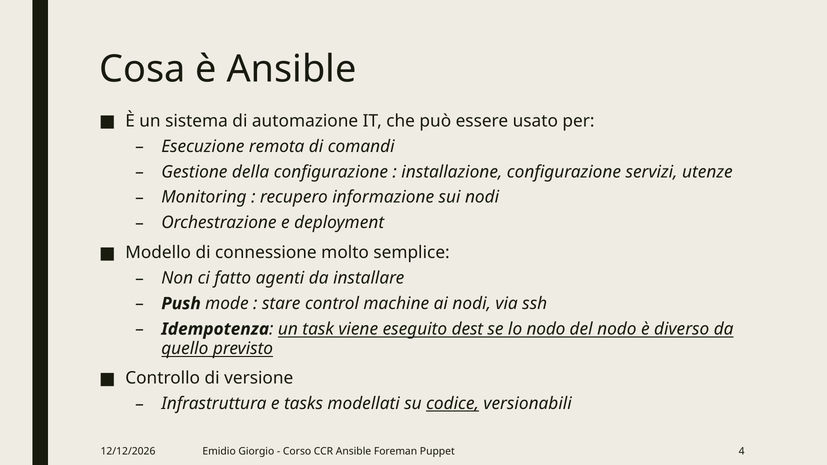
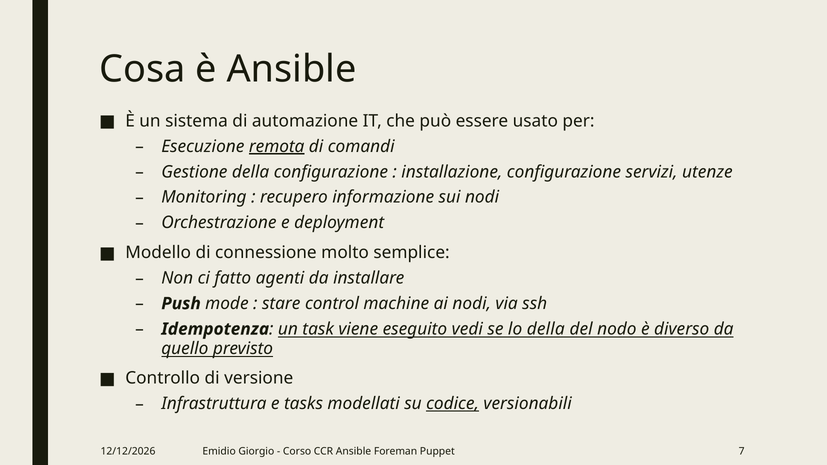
remota underline: none -> present
dest: dest -> vedi
lo nodo: nodo -> della
4: 4 -> 7
